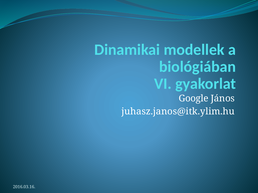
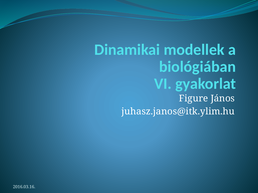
Google: Google -> Figure
